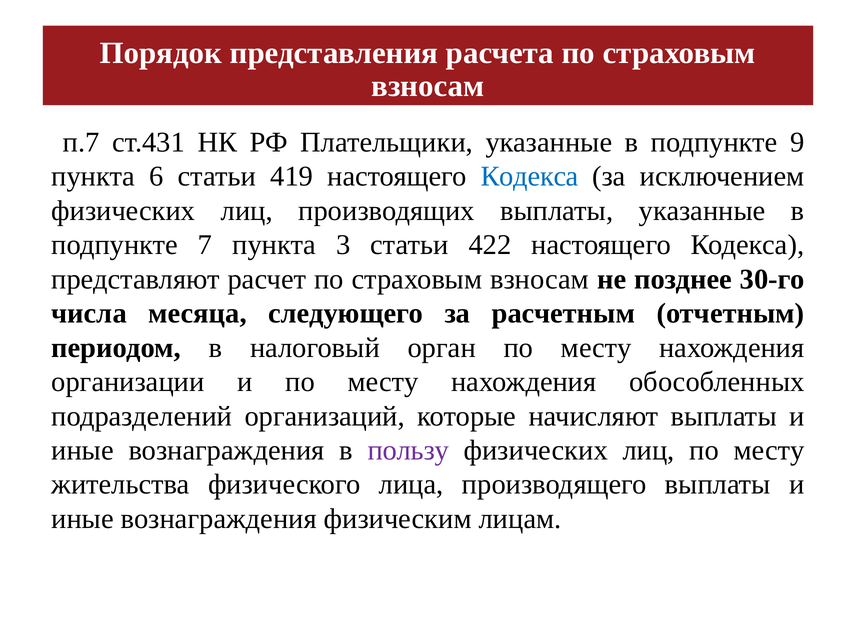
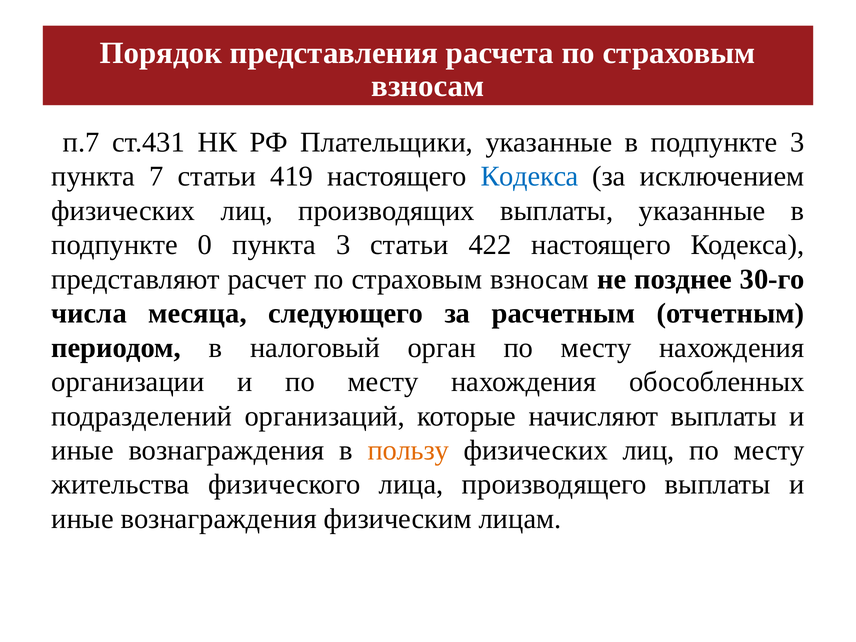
подпункте 9: 9 -> 3
6: 6 -> 7
7: 7 -> 0
пользу colour: purple -> orange
